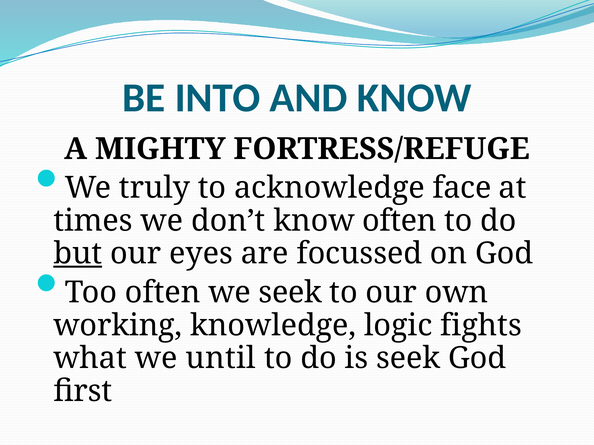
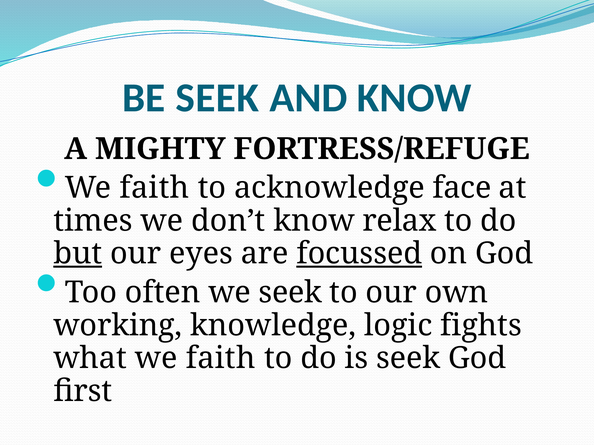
BE INTO: INTO -> SEEK
truly at (155, 188): truly -> faith
know often: often -> relax
focussed underline: none -> present
what we until: until -> faith
